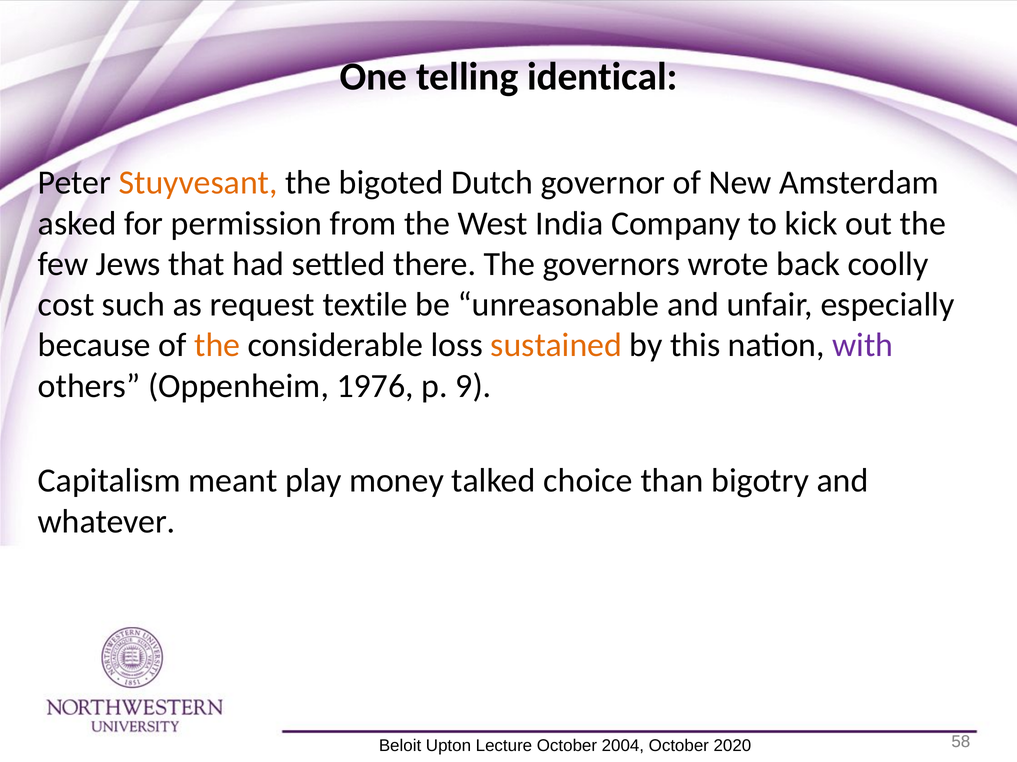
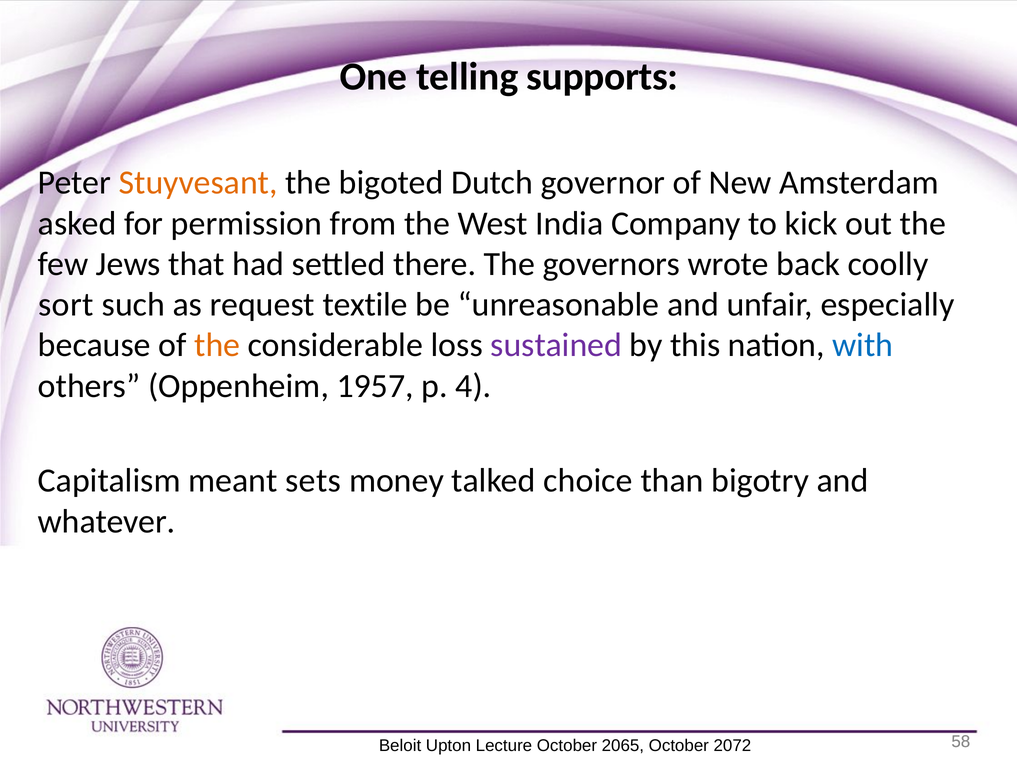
identical: identical -> supports
cost: cost -> sort
sustained colour: orange -> purple
with colour: purple -> blue
1976: 1976 -> 1957
9: 9 -> 4
play: play -> sets
2004: 2004 -> 2065
2020: 2020 -> 2072
